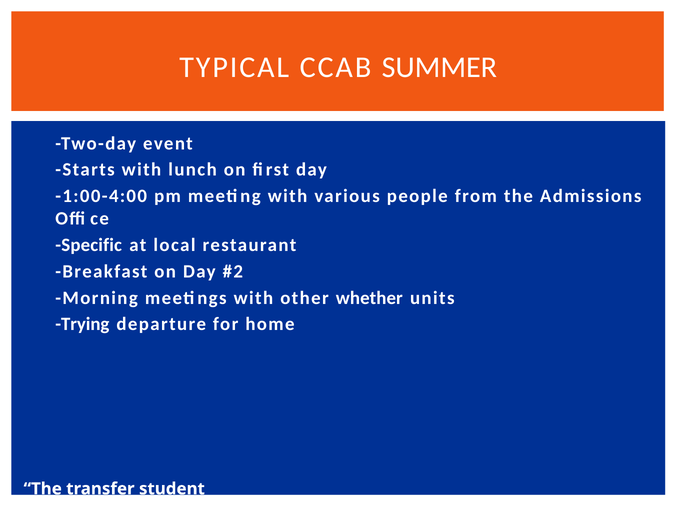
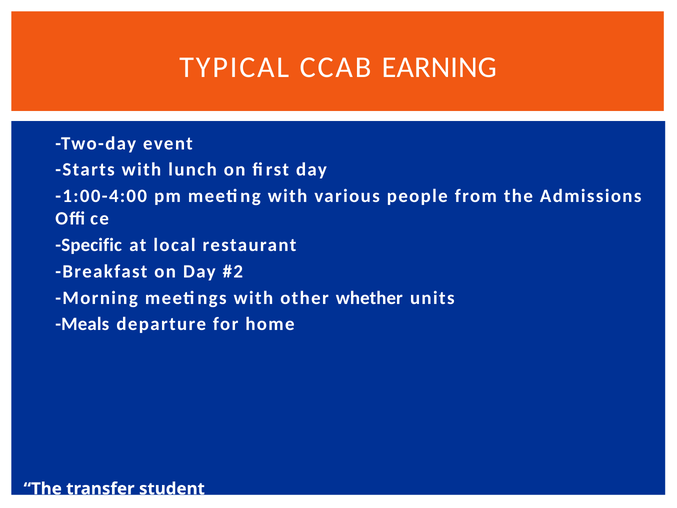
SUMMER: SUMMER -> EARNING
Trying: Trying -> Meals
